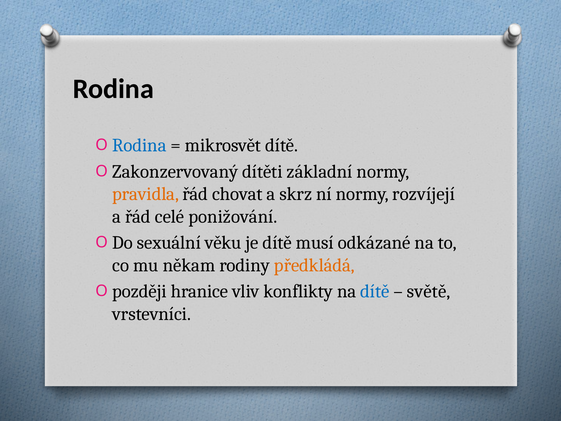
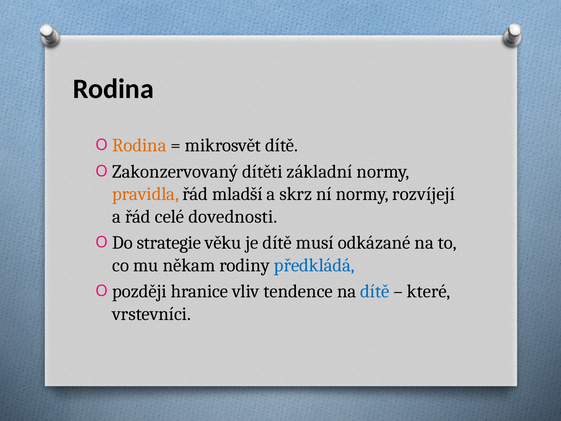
Rodina at (139, 145) colour: blue -> orange
chovat: chovat -> mladší
ponižování: ponižování -> dovednosti
sexuální: sexuální -> strategie
předkládá colour: orange -> blue
konflikty: konflikty -> tendence
světě: světě -> které
